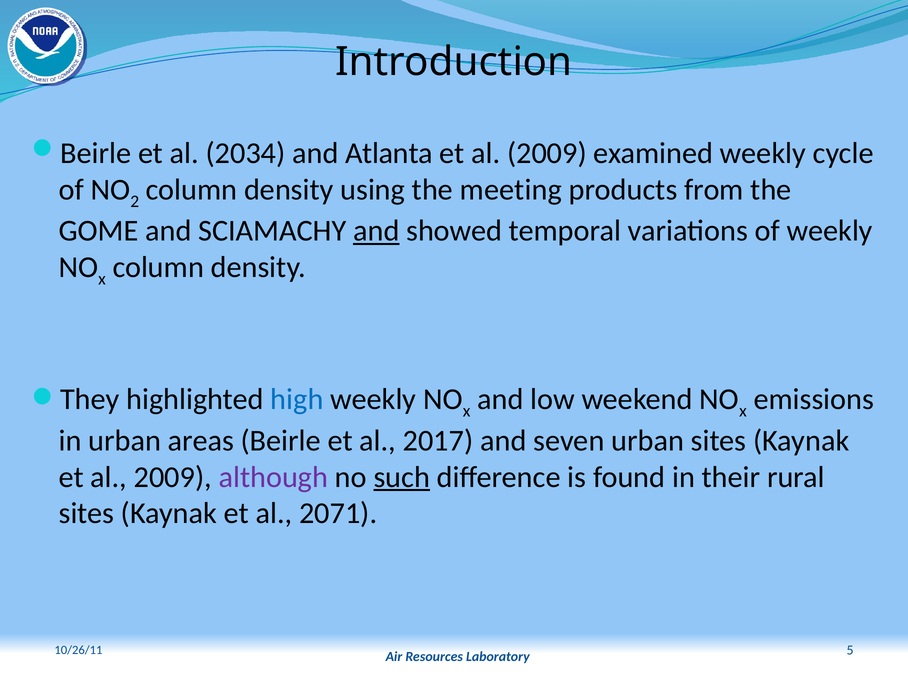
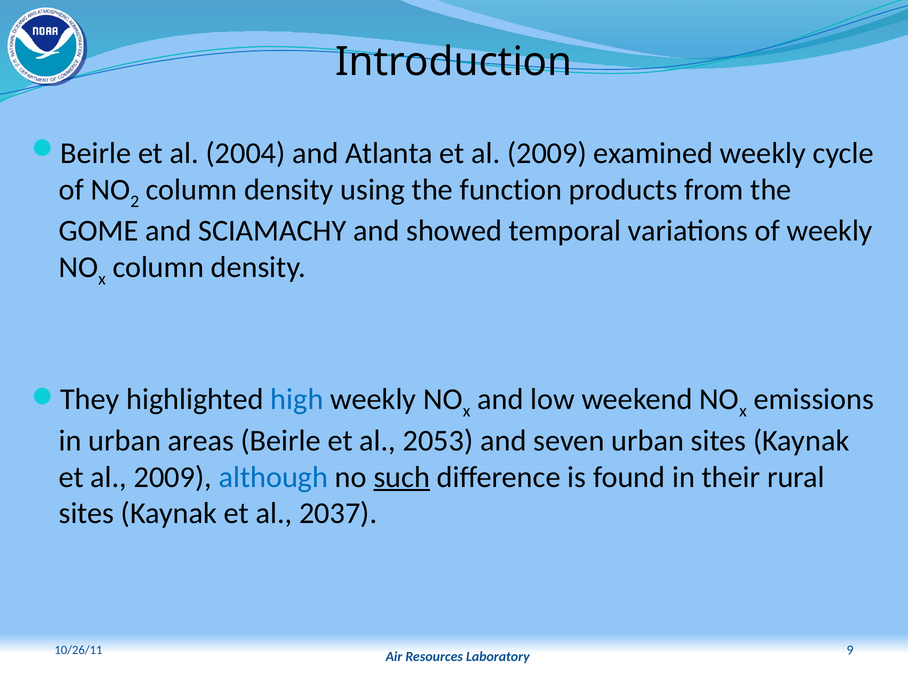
2034: 2034 -> 2004
meeting: meeting -> function
and at (376, 231) underline: present -> none
2017: 2017 -> 2053
although colour: purple -> blue
2071: 2071 -> 2037
5: 5 -> 9
